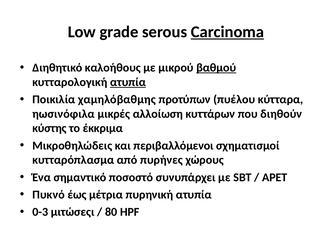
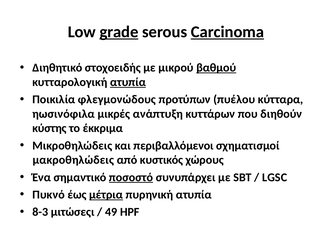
grade underline: none -> present
καλοήθους: καλοήθους -> στοχοειδής
χαμηλόβαθμης: χαμηλόβαθμης -> φλεγμονώδους
αλλοίωση: αλλοίωση -> ανάπτυξη
κυτταρόπλασμα: κυτταρόπλασμα -> μακροθηλώδεις
πυρήνες: πυρήνες -> κυστικός
ποσοστό underline: none -> present
APET: APET -> LGSC
μέτρια underline: none -> present
0-3: 0-3 -> 8-3
80: 80 -> 49
